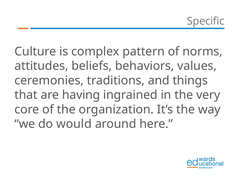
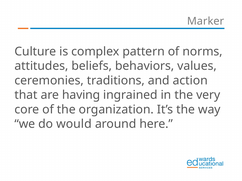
Specific: Specific -> Marker
things: things -> action
